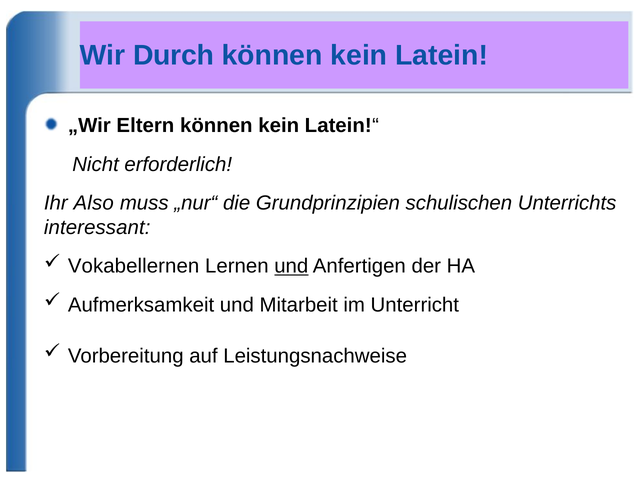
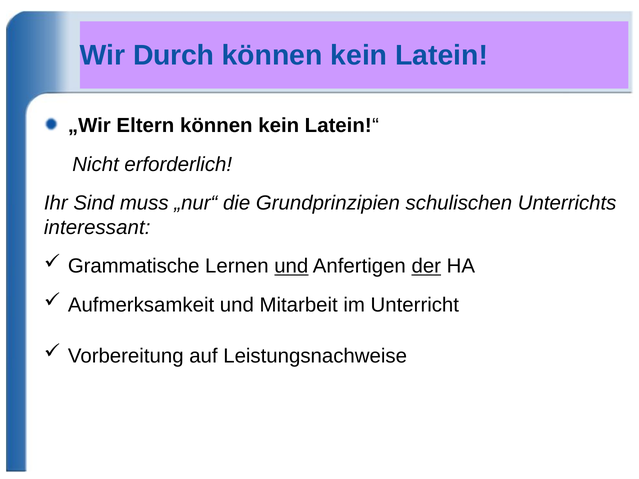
Also: Also -> Sind
Vokabellernen: Vokabellernen -> Grammatische
der underline: none -> present
